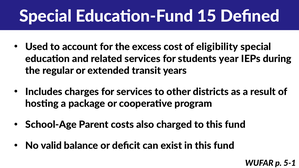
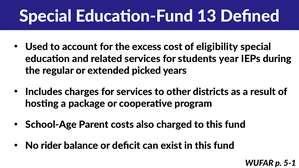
15: 15 -> 13
transit: transit -> picked
valid: valid -> rider
